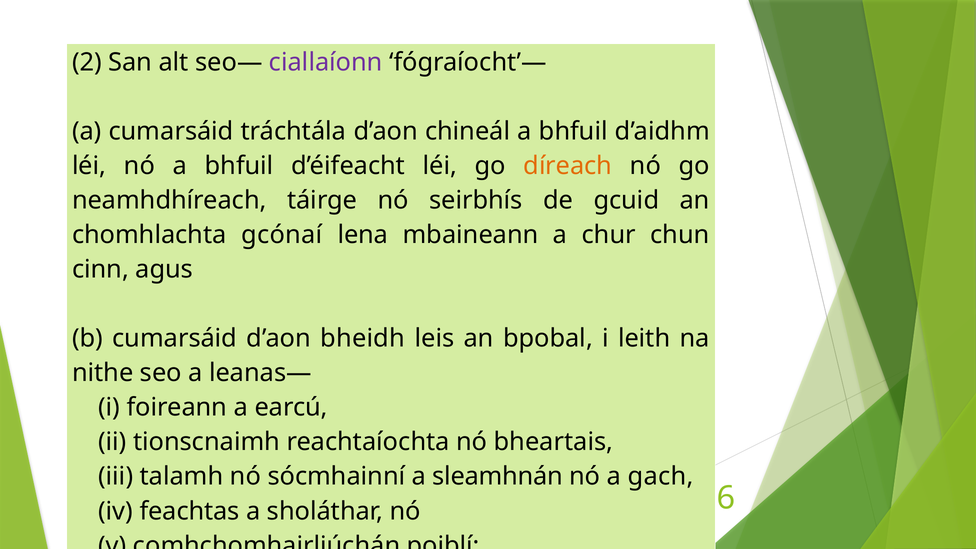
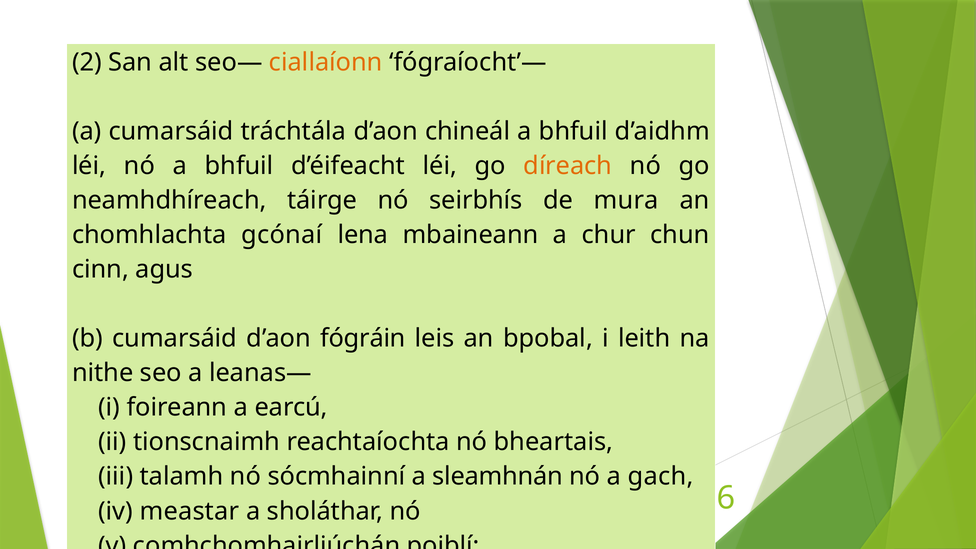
ciallaíonn colour: purple -> orange
gcuid: gcuid -> mura
bheidh: bheidh -> fógráin
feachtas: feachtas -> meastar
